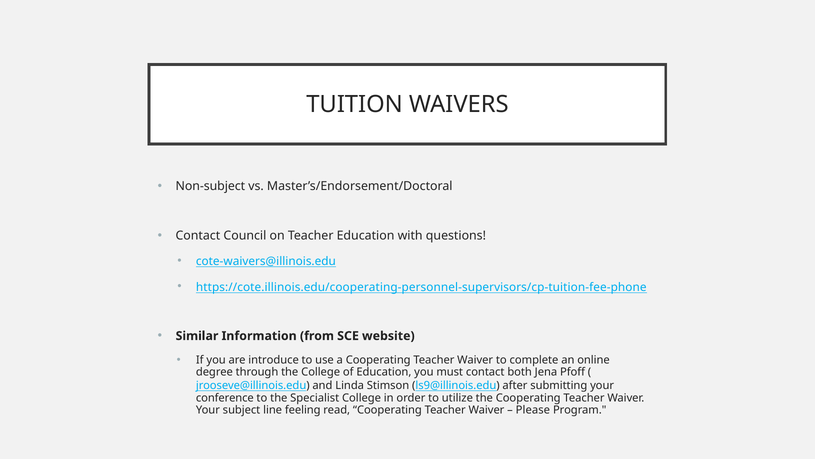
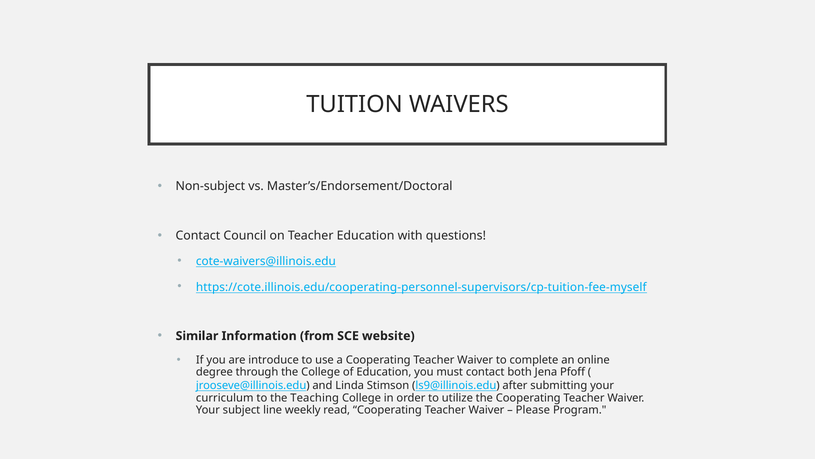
https://cote.illinois.edu/cooperating-personnel-supervisors/cp-tuition-fee-phone: https://cote.illinois.edu/cooperating-personnel-supervisors/cp-tuition-fee-phone -> https://cote.illinois.edu/cooperating-personnel-supervisors/cp-tuition-fee-myself
conference: conference -> curriculum
Specialist: Specialist -> Teaching
feeling: feeling -> weekly
